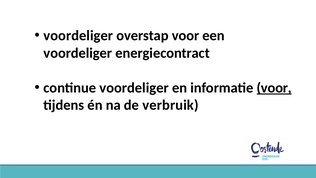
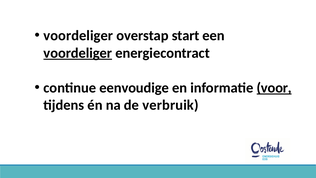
overstap voor: voor -> start
voordeliger at (78, 53) underline: none -> present
continue voordeliger: voordeliger -> eenvoudige
